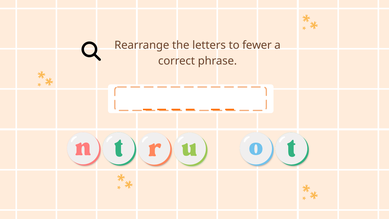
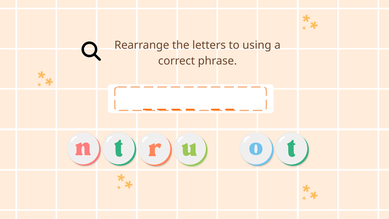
fewer: fewer -> using
